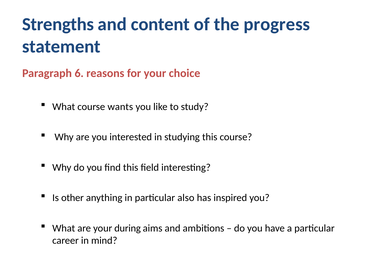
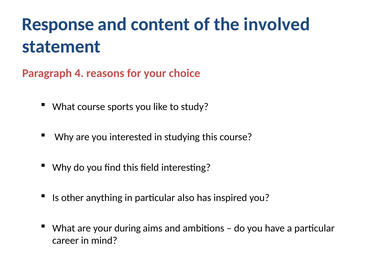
Strengths: Strengths -> Response
progress: progress -> involved
6: 6 -> 4
wants: wants -> sports
